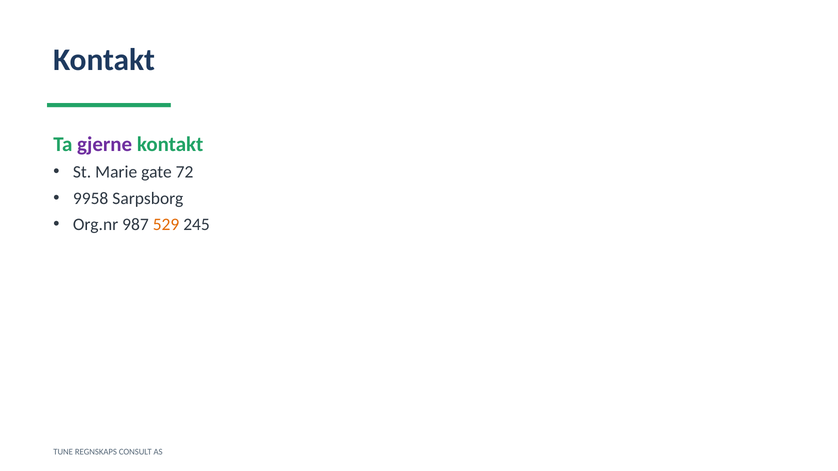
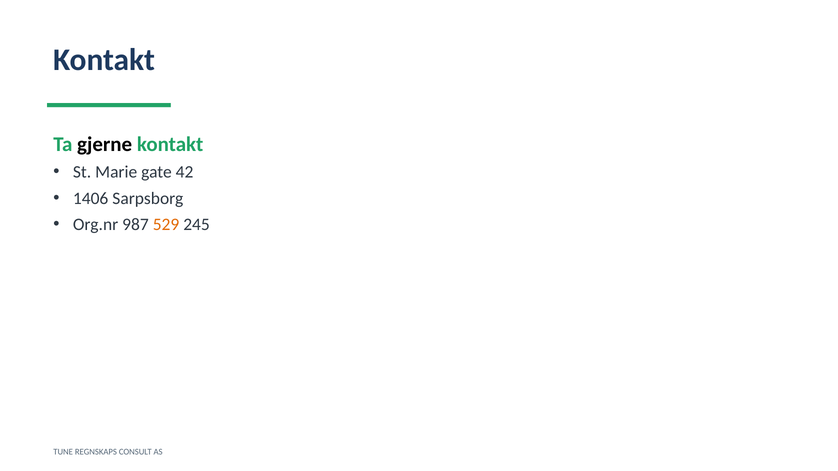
gjerne colour: purple -> black
72: 72 -> 42
9958: 9958 -> 1406
